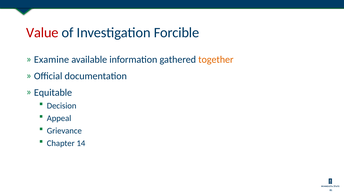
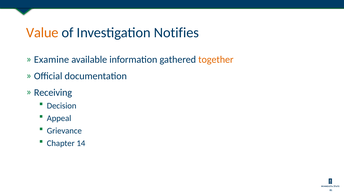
Value colour: red -> orange
Forcible: Forcible -> Notifies
Equitable: Equitable -> Receiving
